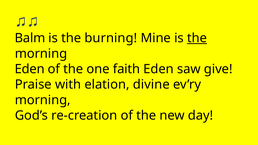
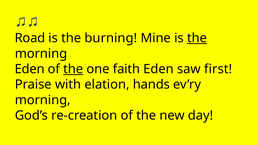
Balm: Balm -> Road
the at (73, 69) underline: none -> present
give: give -> first
divine: divine -> hands
